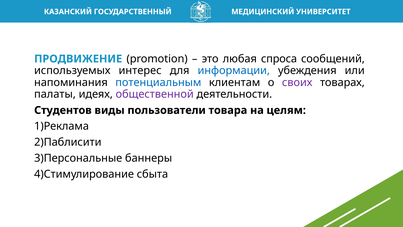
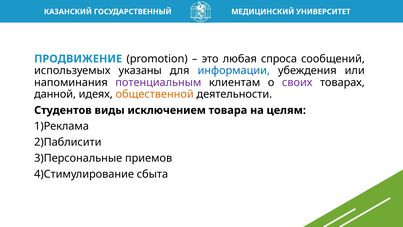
интерес: интерес -> указаны
потенциальным colour: blue -> purple
палаты: палаты -> данной
общественной colour: purple -> orange
пользователи: пользователи -> исключением
баннеры: баннеры -> приемов
